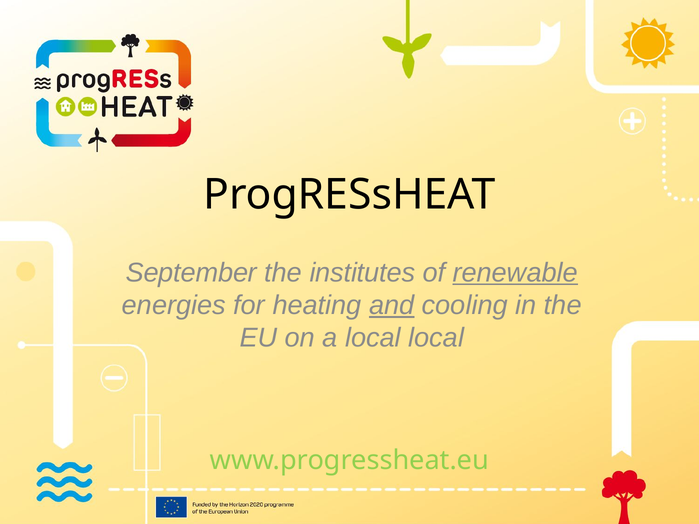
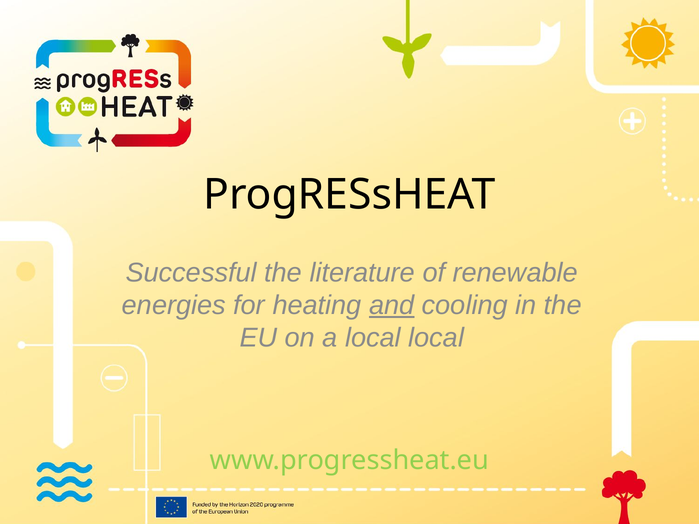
September: September -> Successful
institutes: institutes -> literature
renewable underline: present -> none
